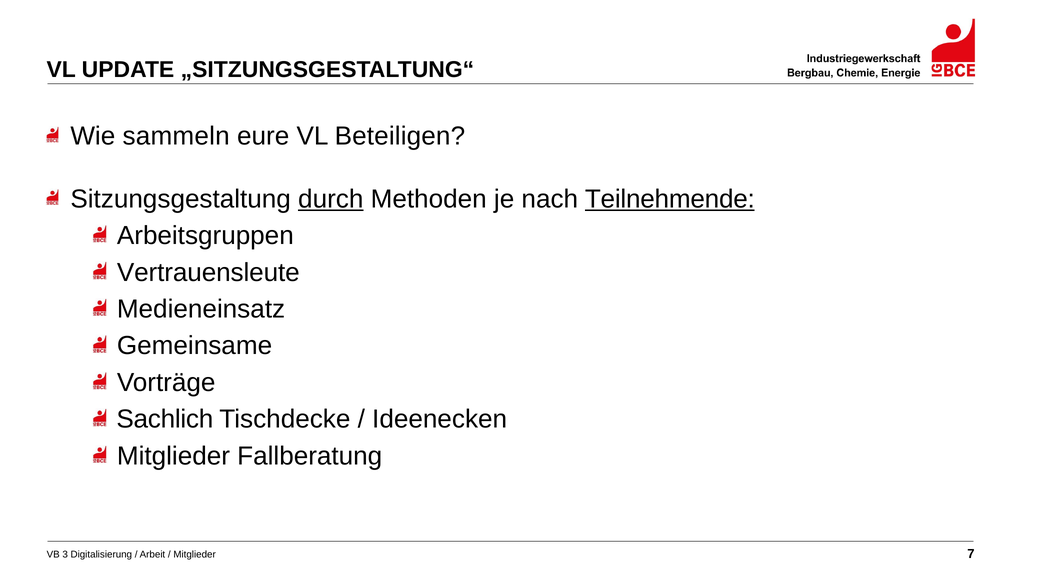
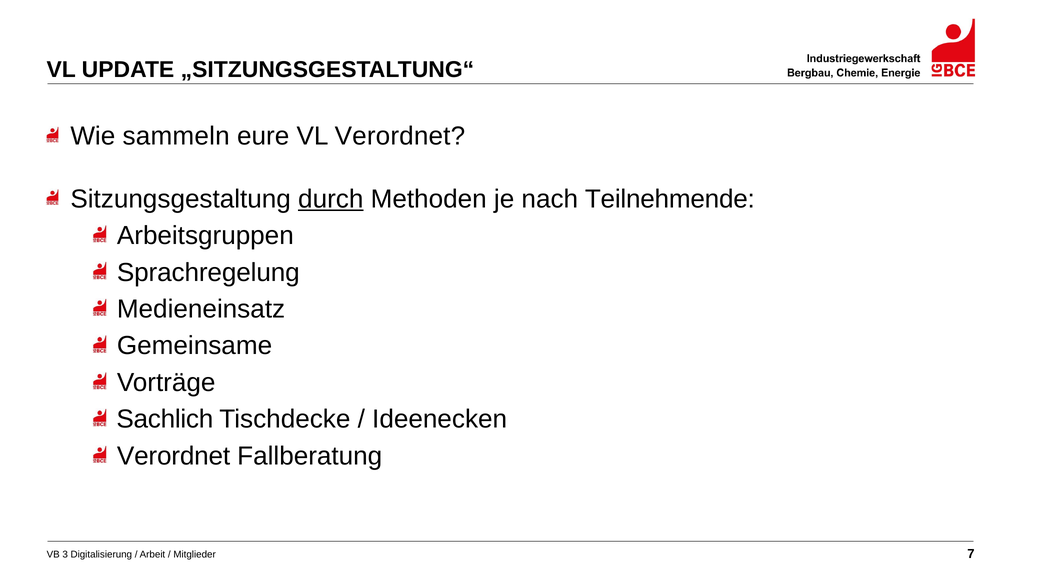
VL Beteiligen: Beteiligen -> Verordnet
Teilnehmende underline: present -> none
Vertrauensleute: Vertrauensleute -> Sprachregelung
Mitglieder at (173, 456): Mitglieder -> Verordnet
